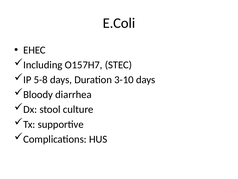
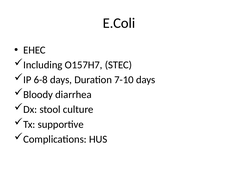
5-8: 5-8 -> 6-8
3-10: 3-10 -> 7-10
